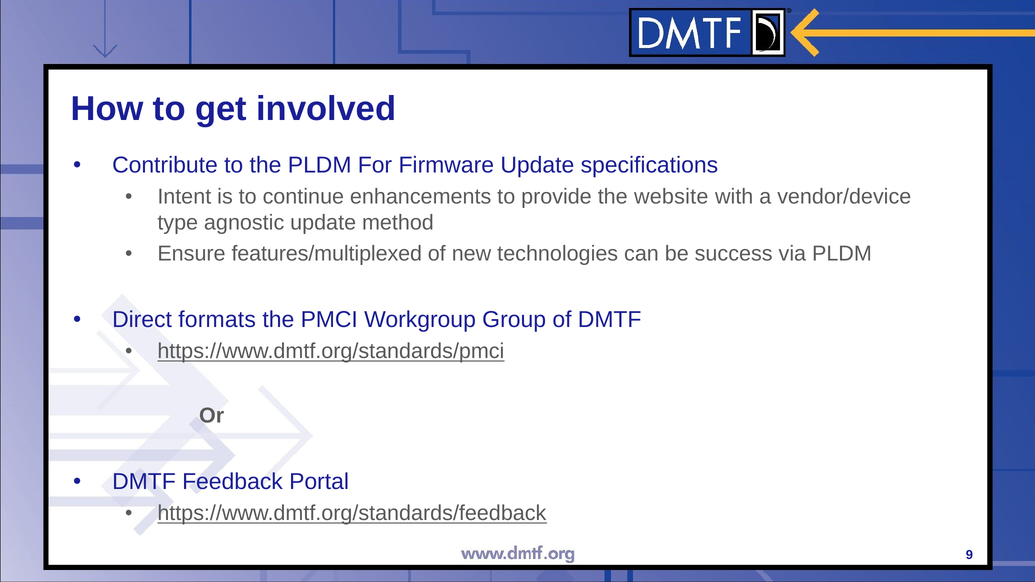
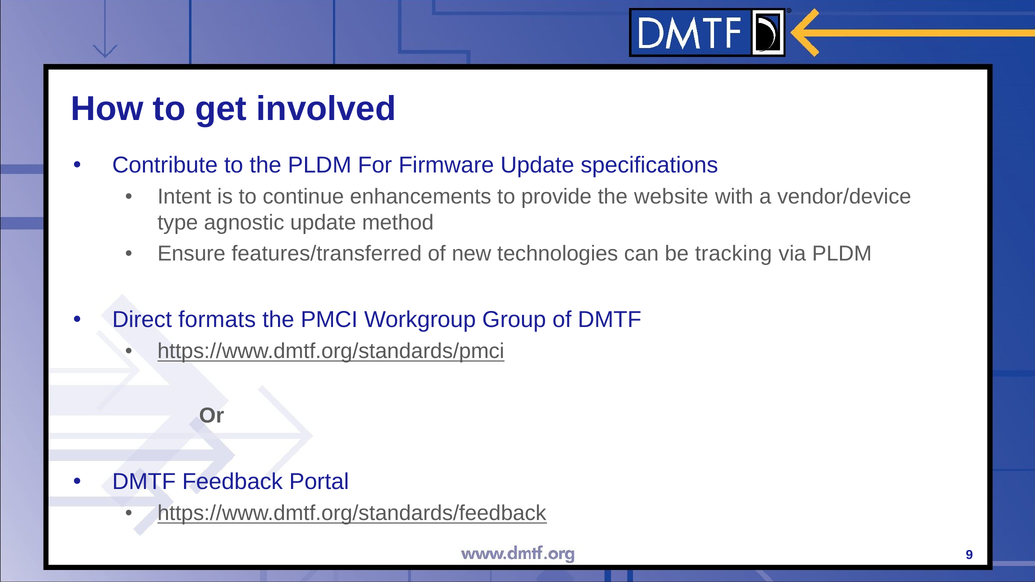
features/multiplexed: features/multiplexed -> features/transferred
success: success -> tracking
